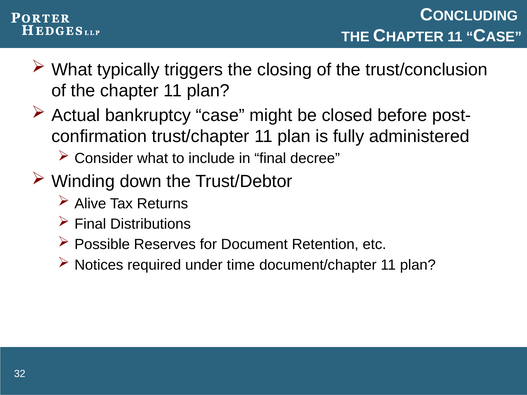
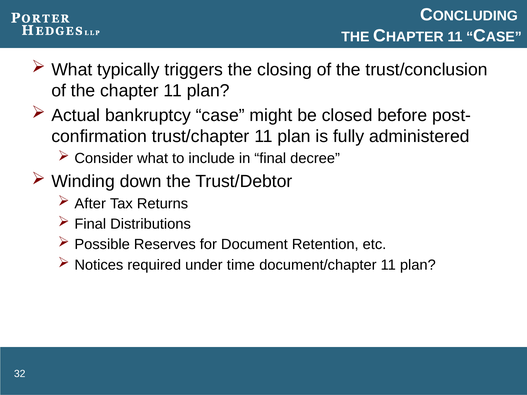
Alive: Alive -> After
